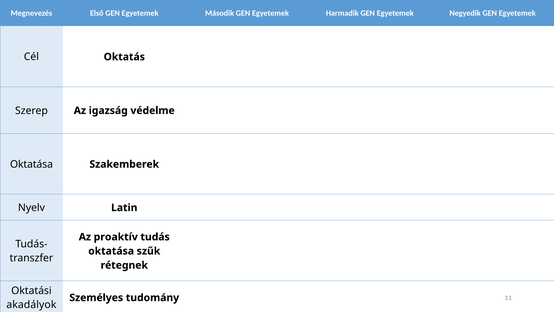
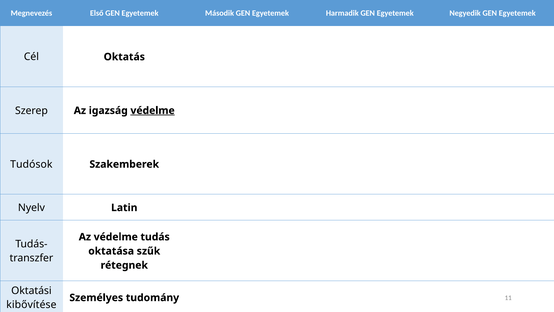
védelme at (153, 110) underline: none -> present
Oktatása at (31, 164): Oktatása -> Tudósok
Az proaktív: proaktív -> védelme
akadályok at (31, 304): akadályok -> kibővítése
